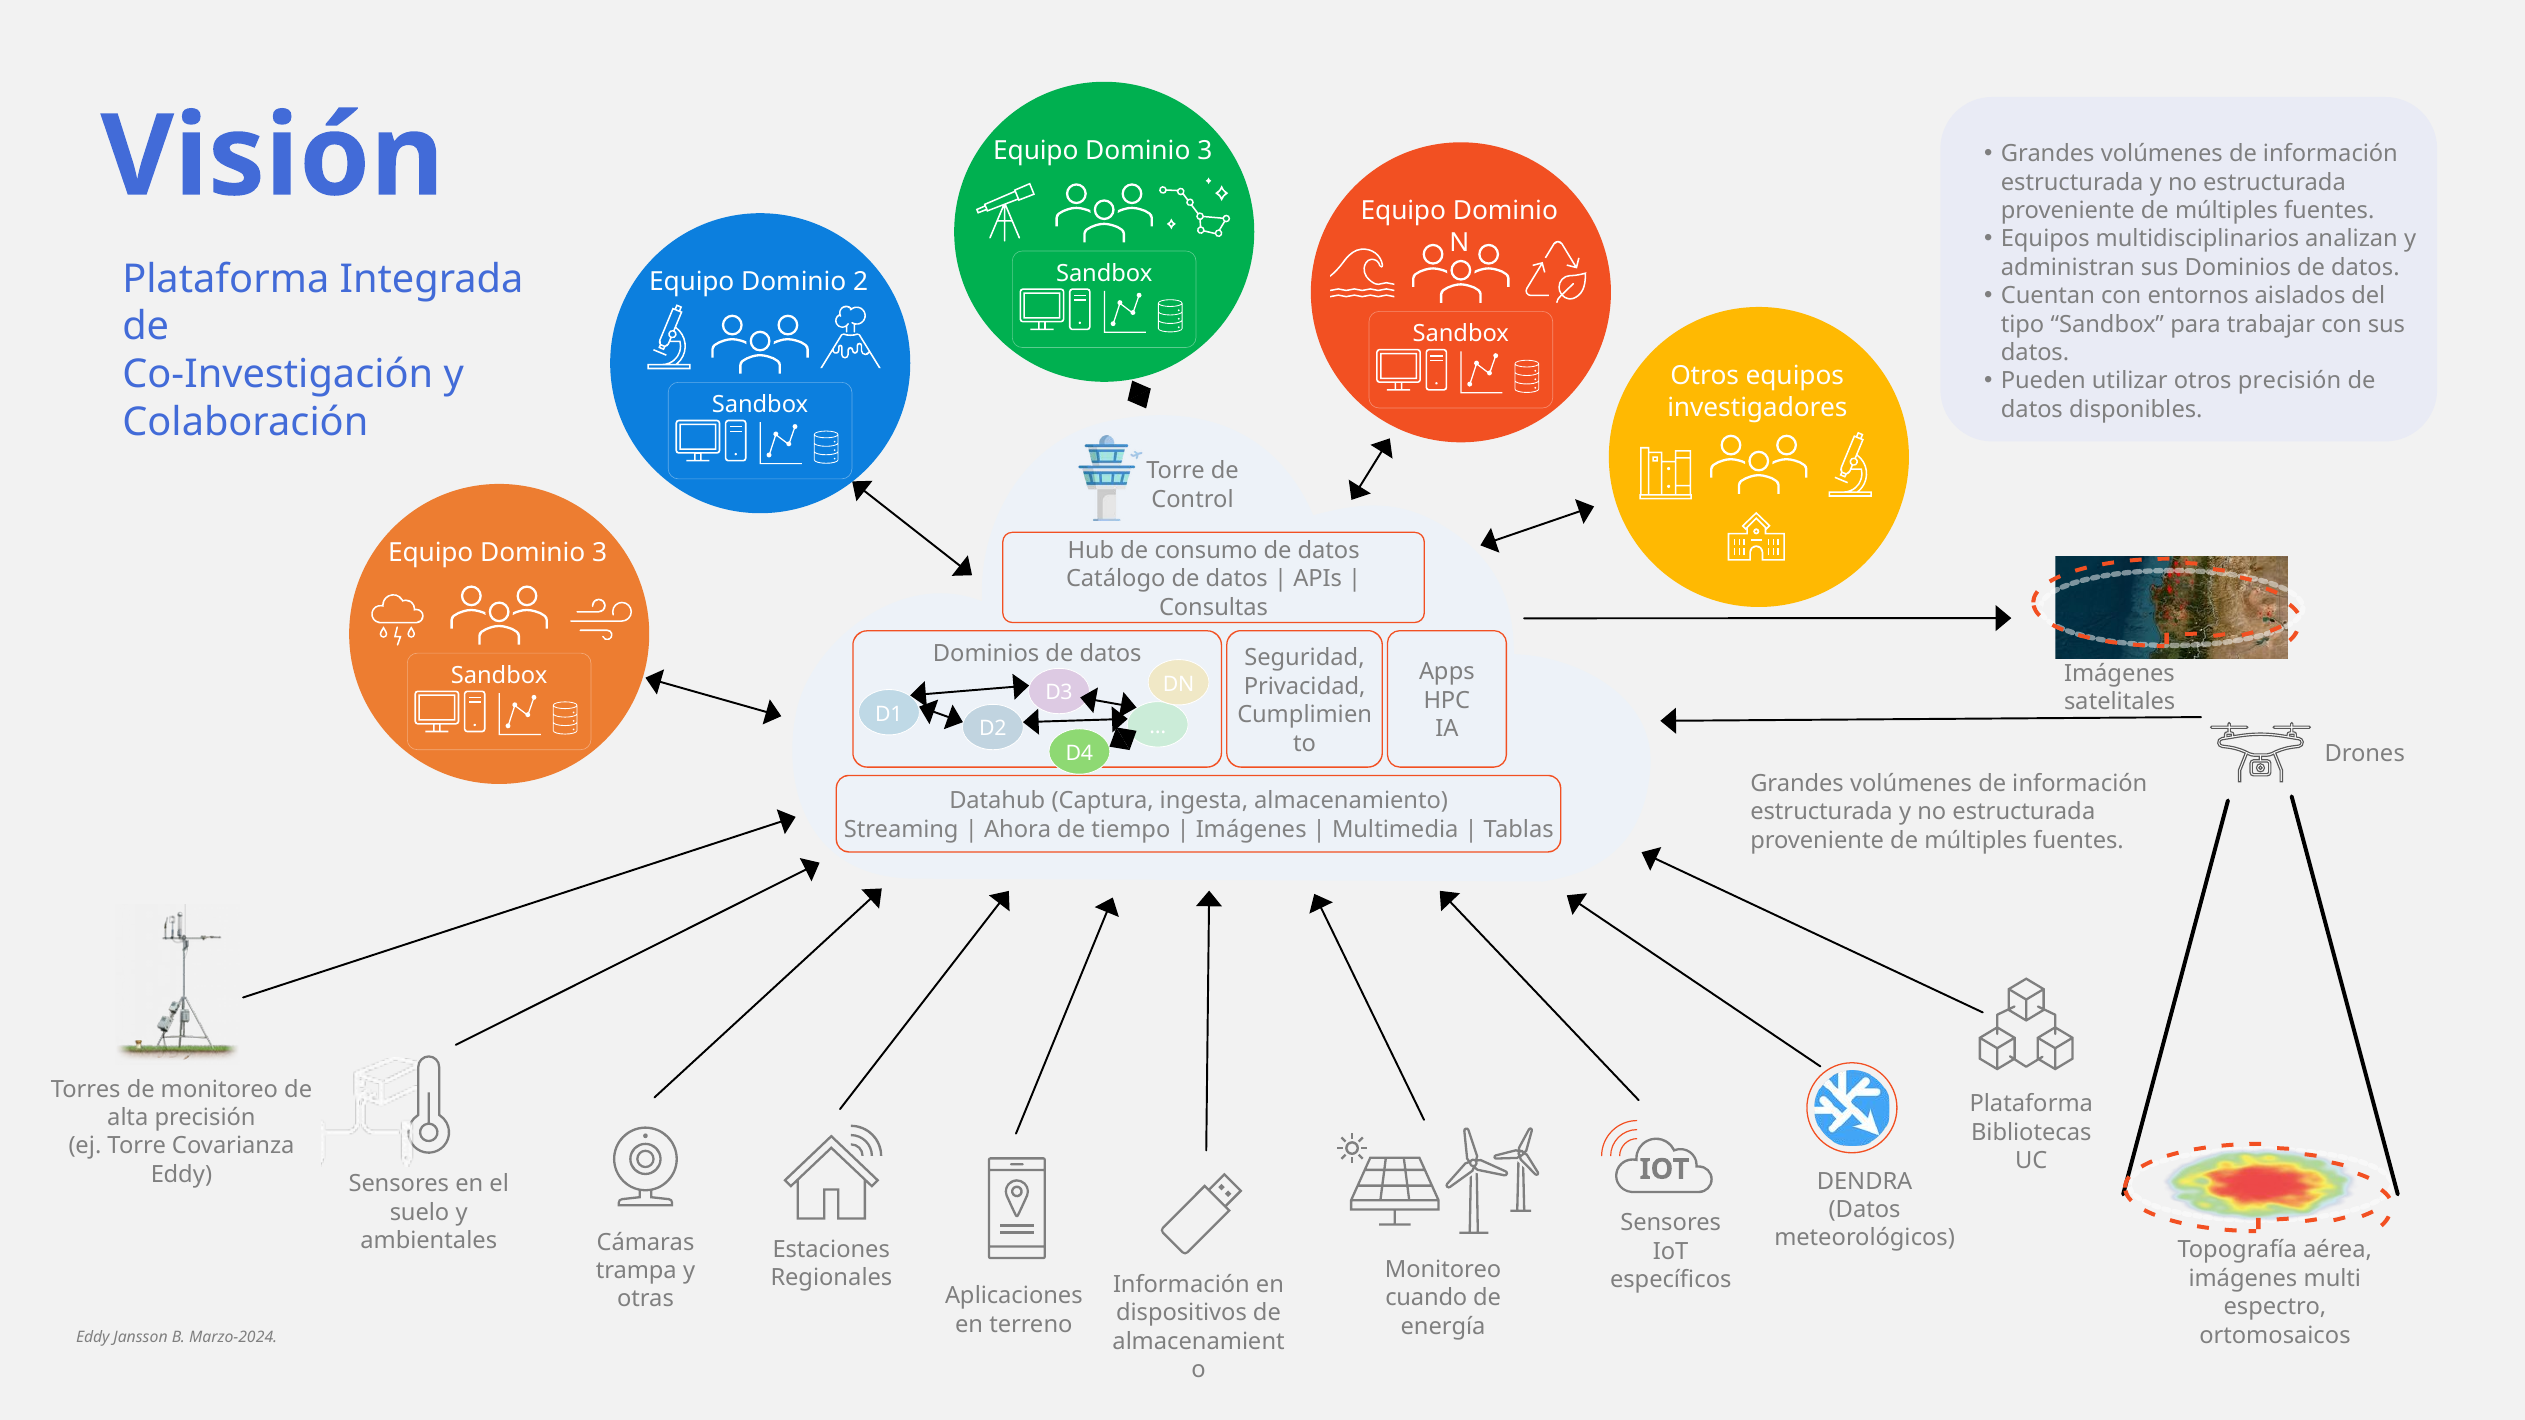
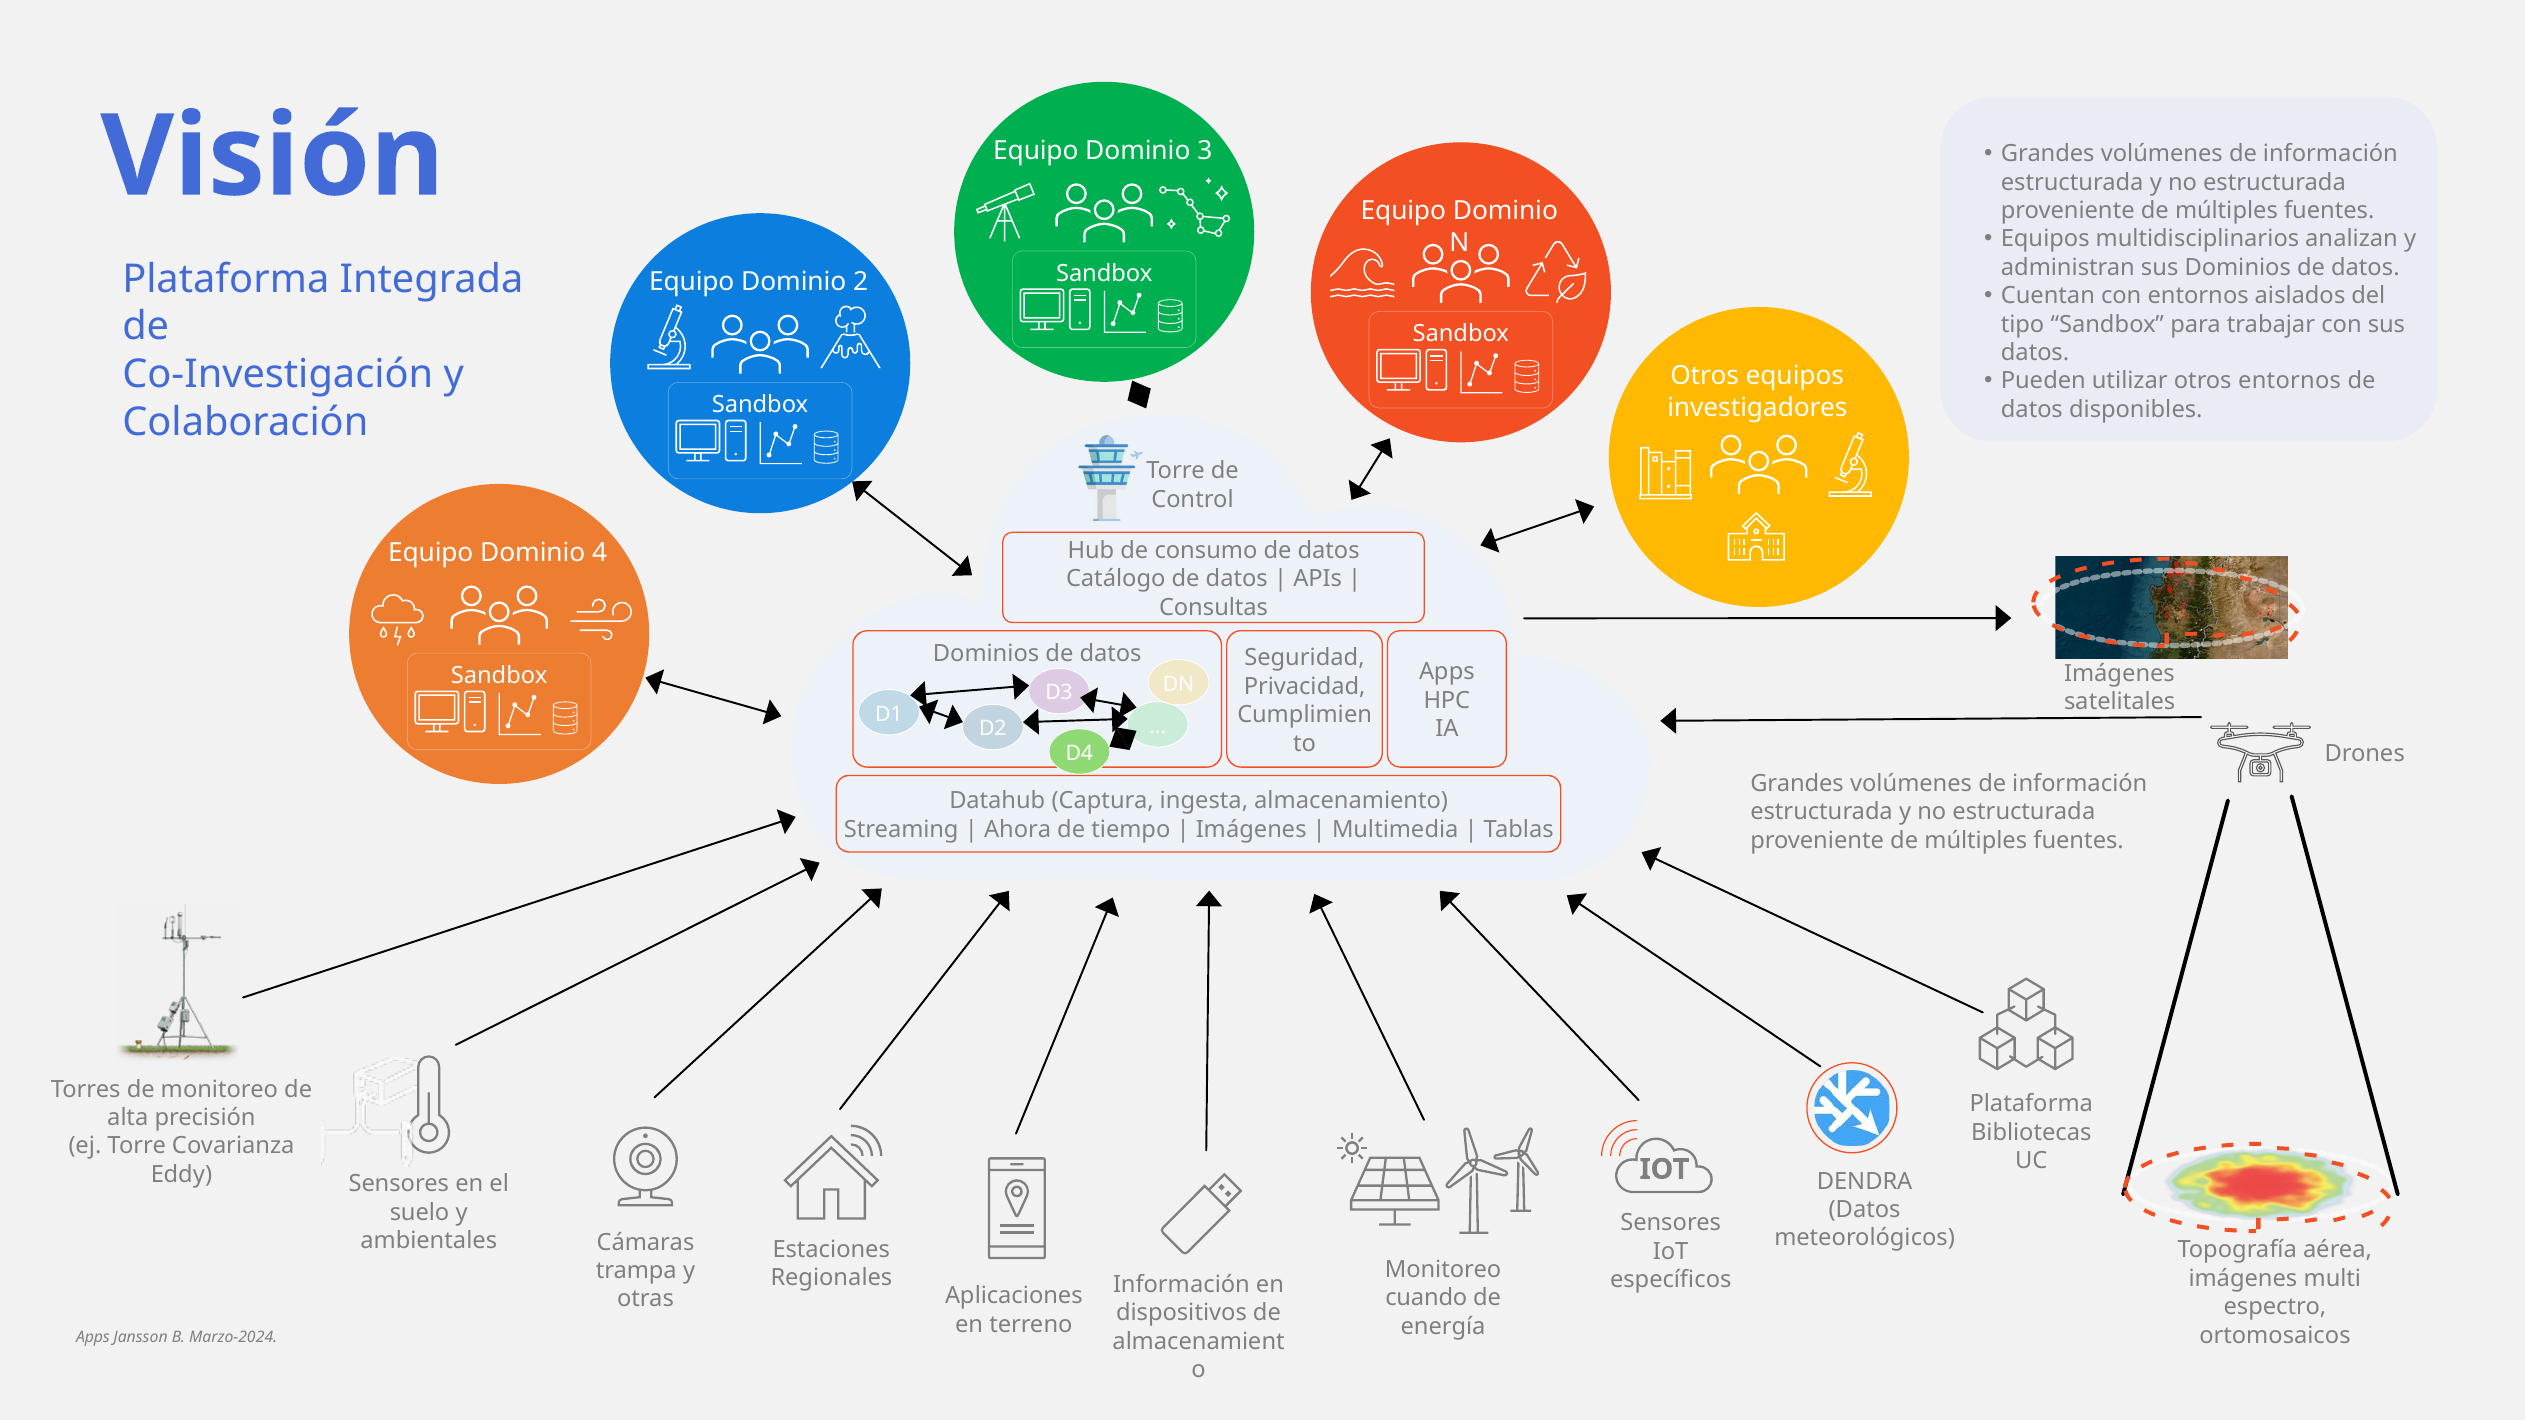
otros precisión: precisión -> entornos
3 at (600, 553): 3 -> 4
Eddy at (93, 1337): Eddy -> Apps
